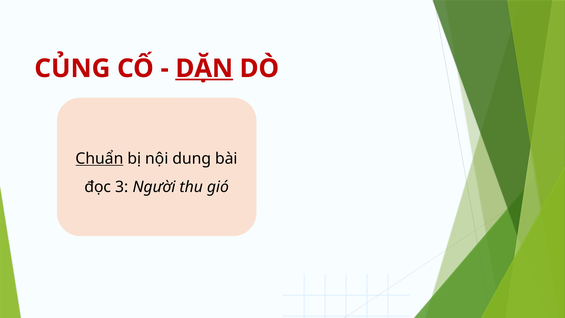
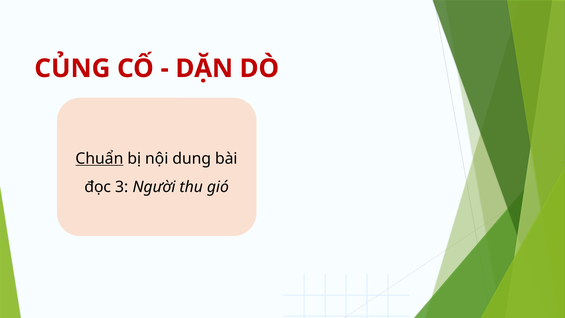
DẶN underline: present -> none
